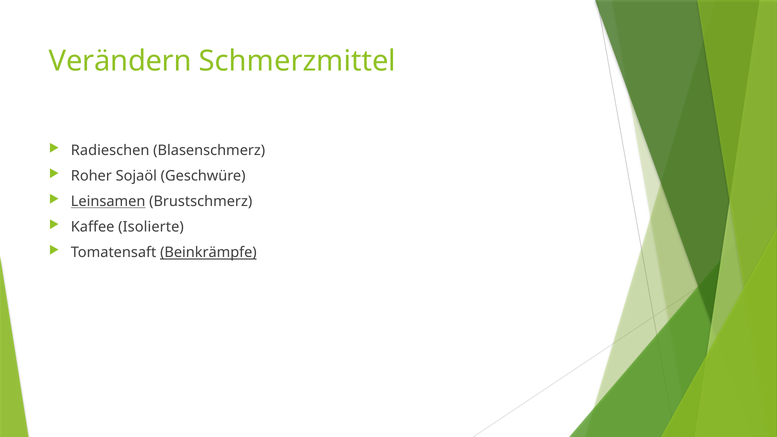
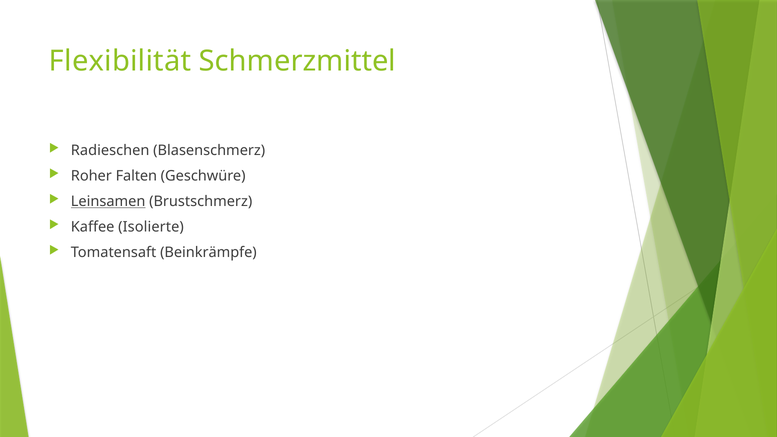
Verändern: Verändern -> Flexibilität
Sojaöl: Sojaöl -> Falten
Beinkrämpfe underline: present -> none
